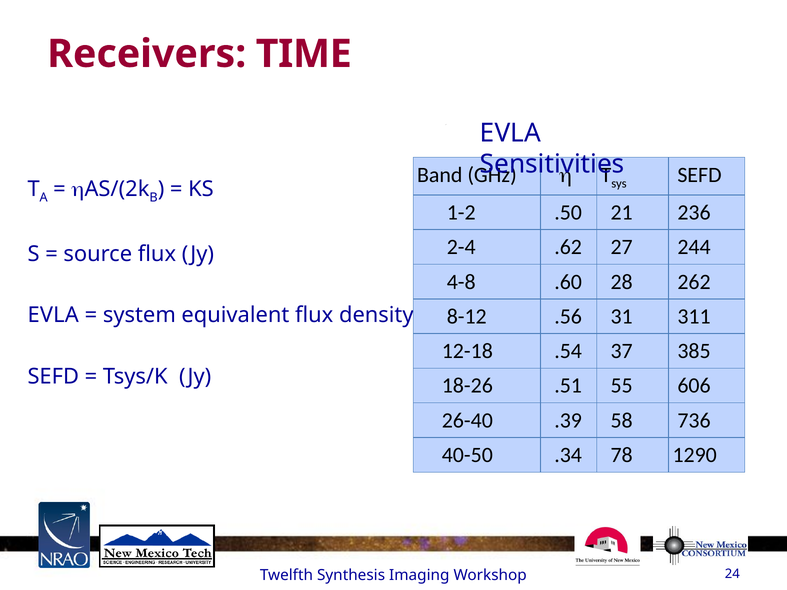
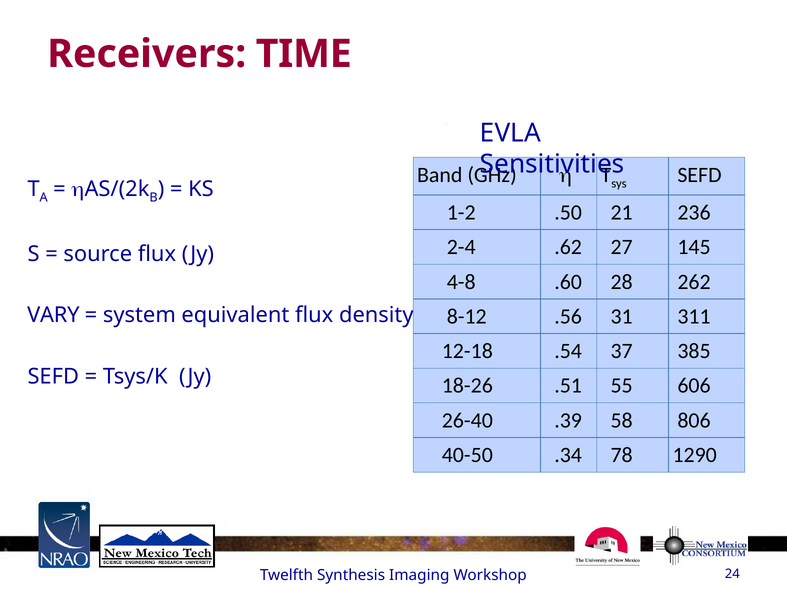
244: 244 -> 145
EVLA at (53, 315): EVLA -> VARY
736: 736 -> 806
